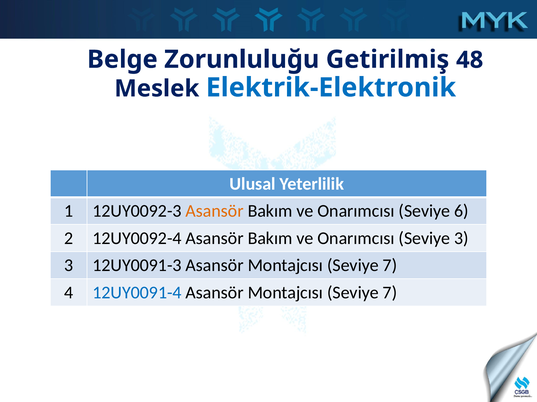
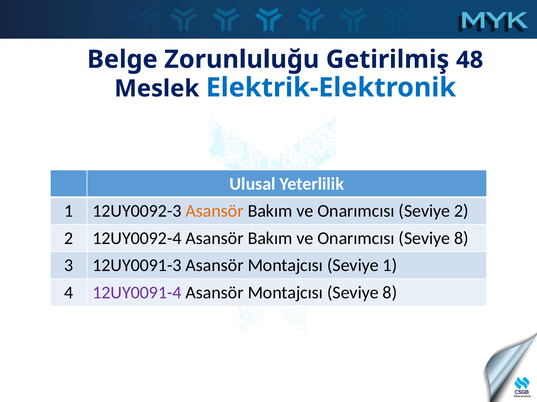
Seviye 6: 6 -> 2
Onarımcısı Seviye 3: 3 -> 8
7 at (390, 266): 7 -> 1
12UY0091-4 colour: blue -> purple
7 at (390, 293): 7 -> 8
